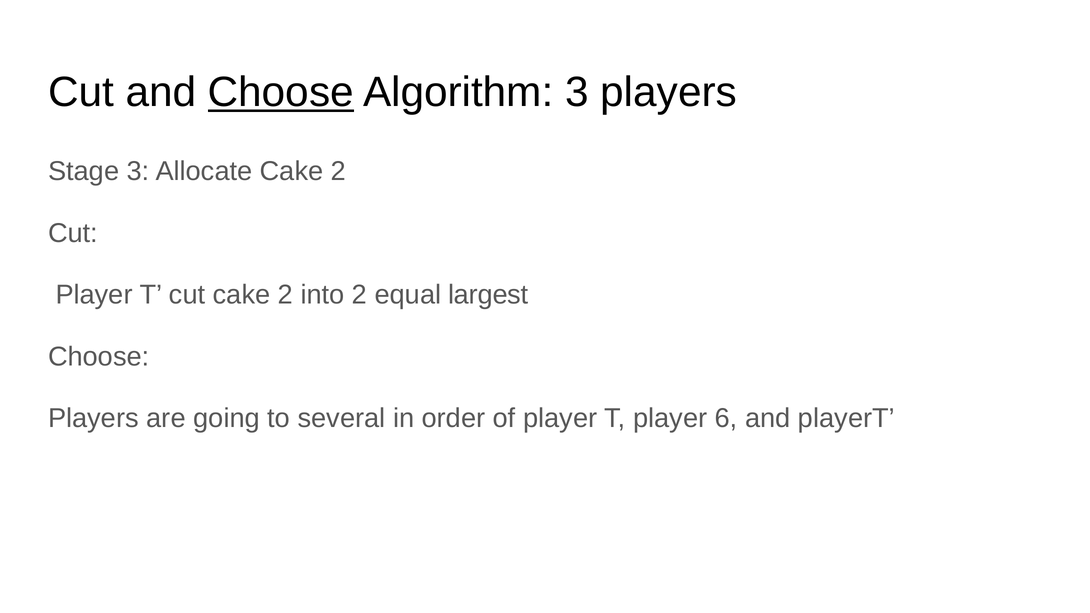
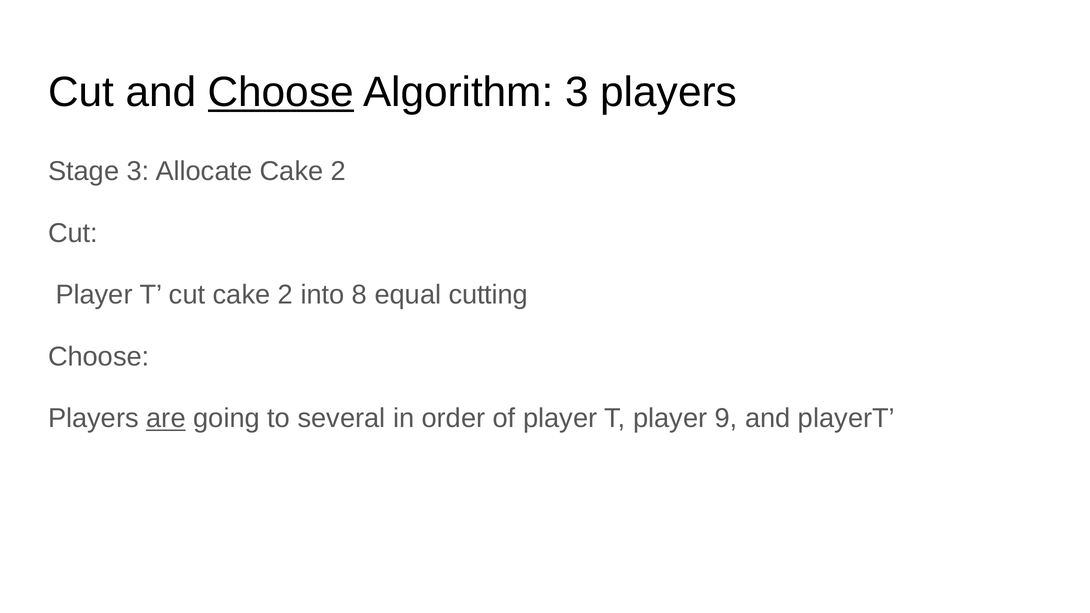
into 2: 2 -> 8
largest: largest -> cutting
are underline: none -> present
6: 6 -> 9
